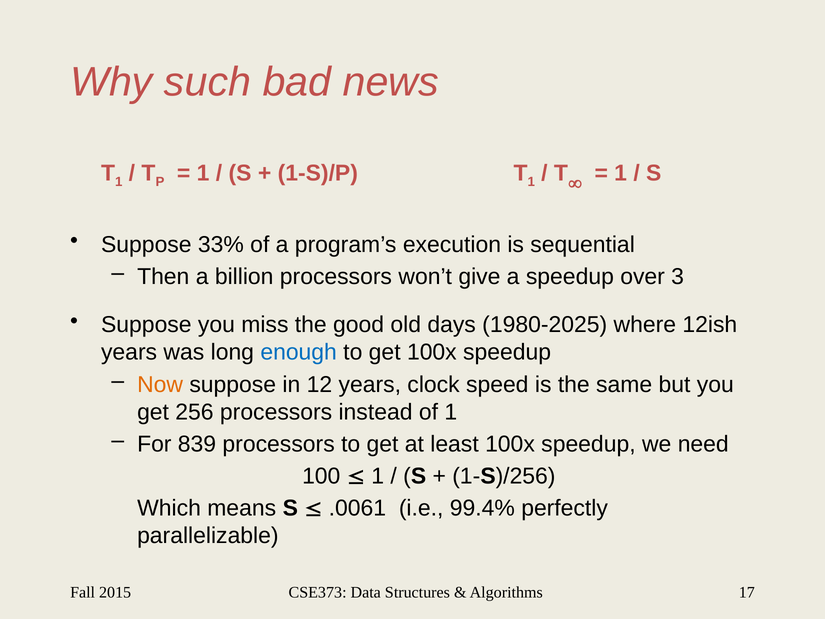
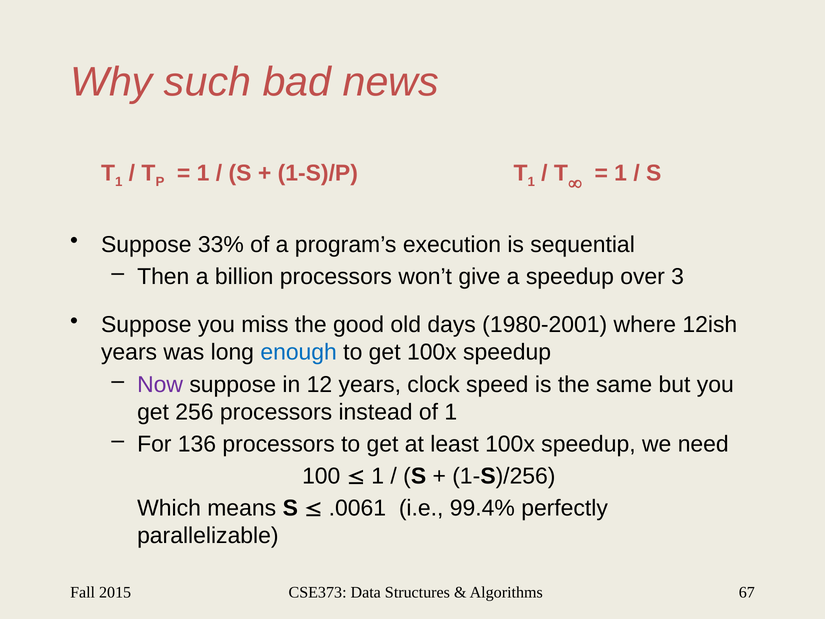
1980-2025: 1980-2025 -> 1980-2001
Now colour: orange -> purple
839: 839 -> 136
17: 17 -> 67
